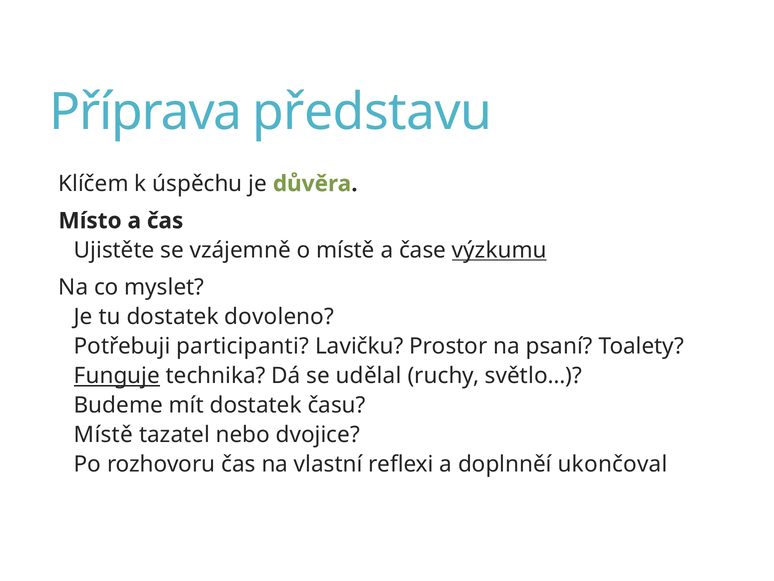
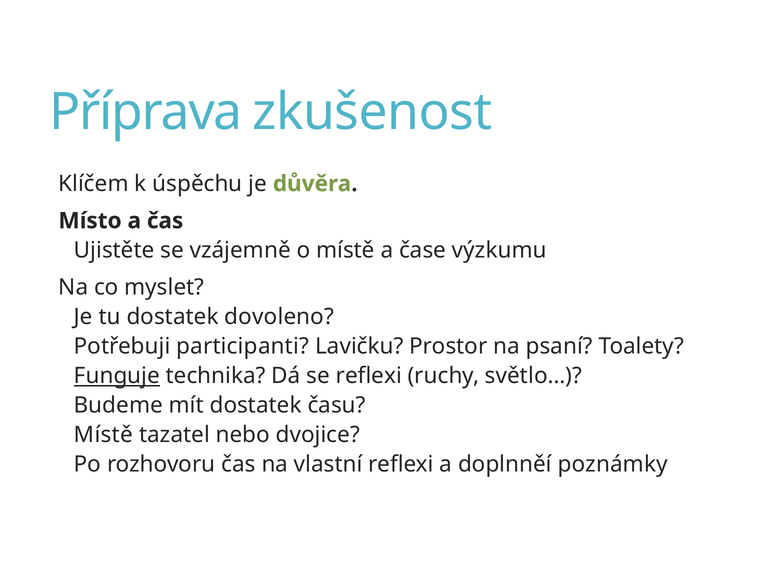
představu: představu -> zkušenost
výzkumu underline: present -> none
se udělal: udělal -> reflexi
ukončoval: ukončoval -> poznámky
